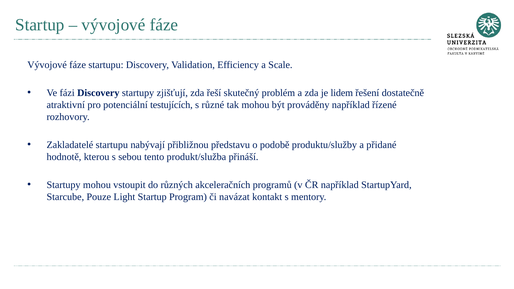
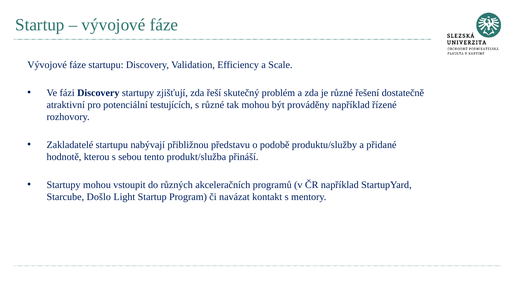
je lidem: lidem -> různé
Pouze: Pouze -> Došlo
